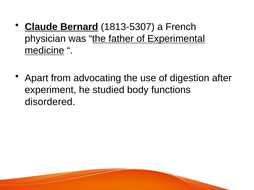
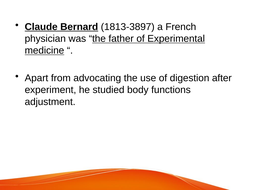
1813-5307: 1813-5307 -> 1813-3897
disordered: disordered -> adjustment
